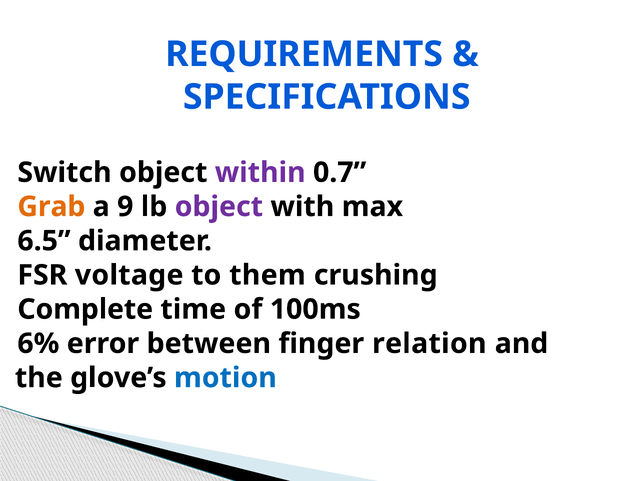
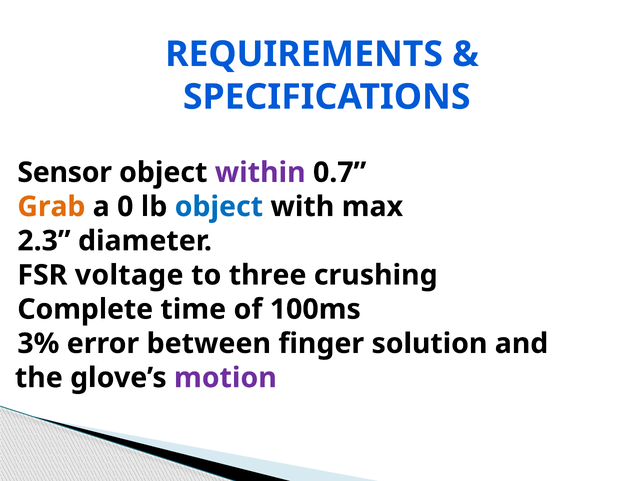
Switch: Switch -> Sensor
9: 9 -> 0
object at (219, 207) colour: purple -> blue
6.5: 6.5 -> 2.3
them: them -> three
6%: 6% -> 3%
relation: relation -> solution
motion colour: blue -> purple
